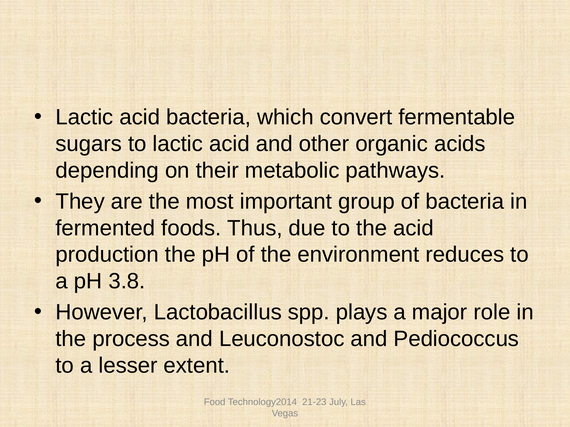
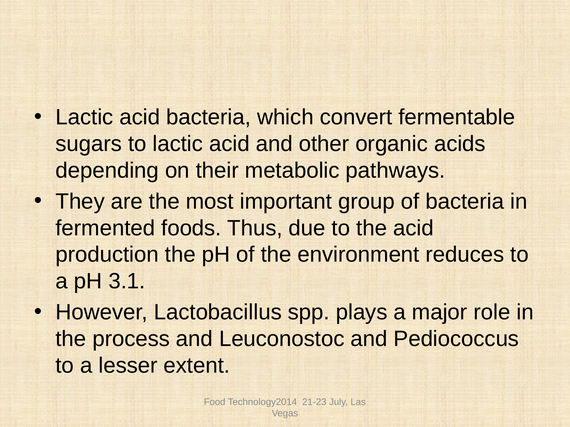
3.8: 3.8 -> 3.1
